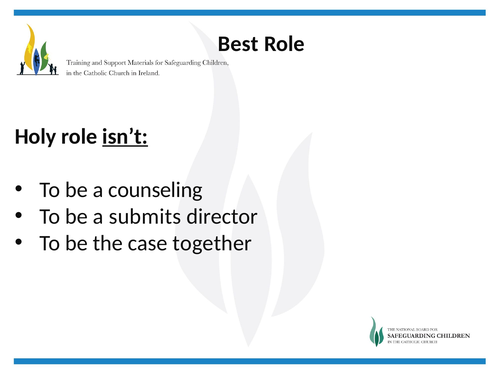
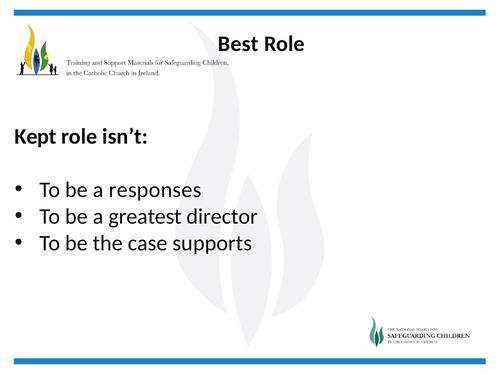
Holy: Holy -> Kept
isn’t underline: present -> none
counseling: counseling -> responses
submits: submits -> greatest
together: together -> supports
